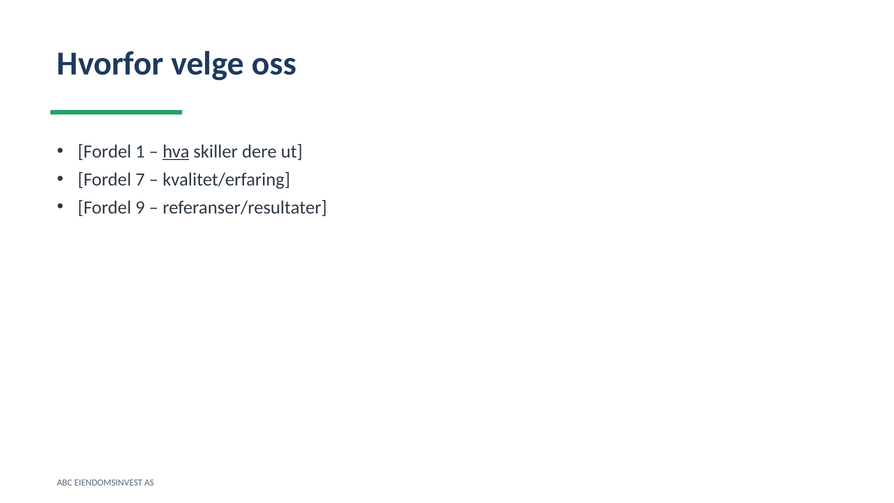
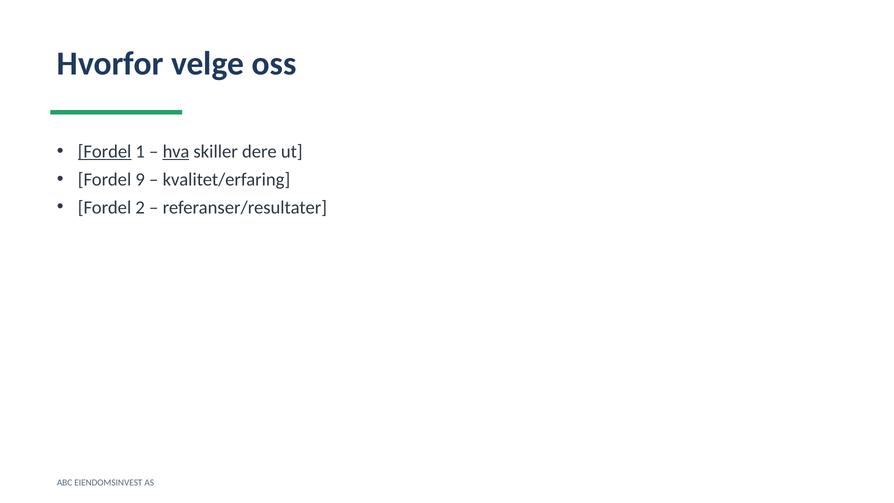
Fordel at (105, 151) underline: none -> present
7: 7 -> 9
9: 9 -> 2
